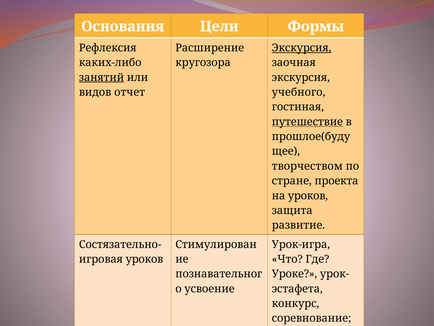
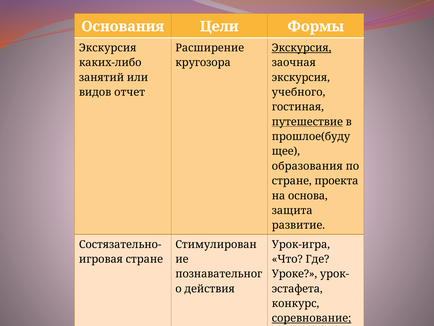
Рефлексия at (108, 48): Рефлексия -> Экскурсия
занятий underline: present -> none
творчеством: творчеством -> образования
на уроков: уроков -> основа
уроков at (144, 259): уроков -> стране
усвоение: усвоение -> действия
соревнование underline: none -> present
